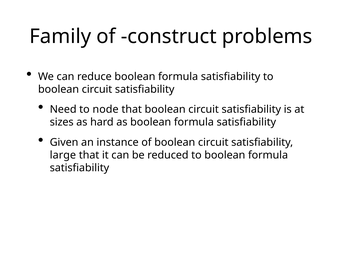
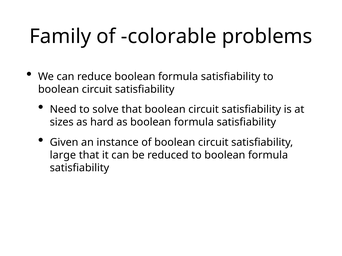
construct: construct -> colorable
node: node -> solve
